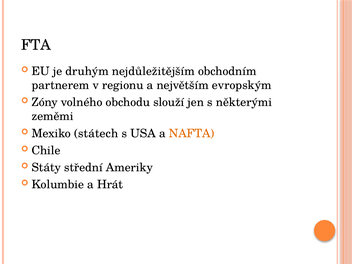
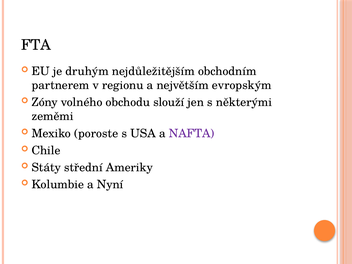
státech: státech -> poroste
NAFTA colour: orange -> purple
Hrát: Hrát -> Nyní
